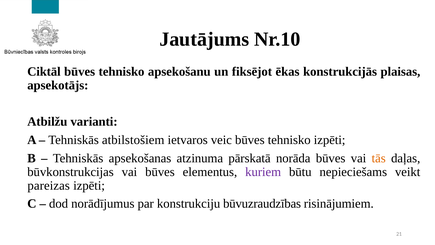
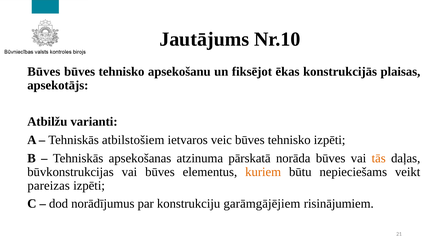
Ciktāl at (44, 71): Ciktāl -> Būves
kuriem colour: purple -> orange
būvuzraudzības: būvuzraudzības -> garāmgājējiem
